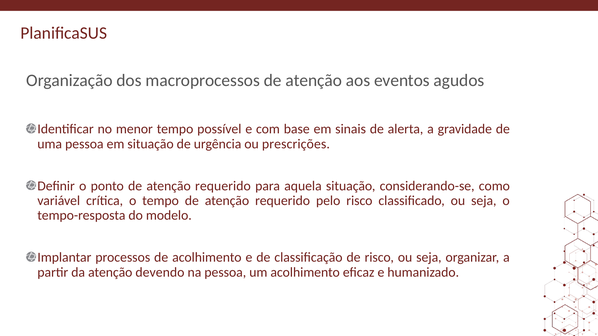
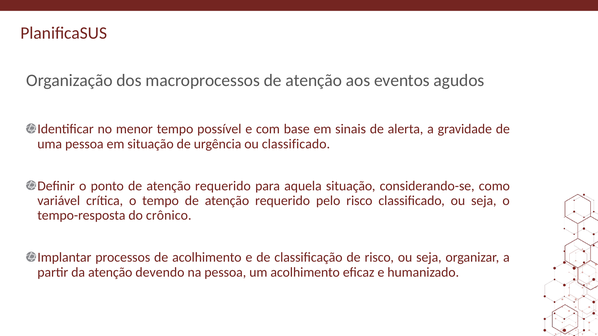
ou prescrições: prescrições -> classificado
modelo: modelo -> crônico
